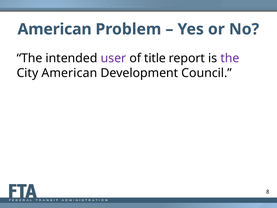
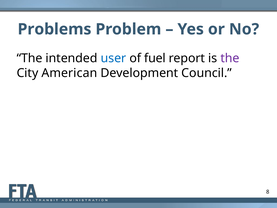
American at (55, 29): American -> Problems
user colour: purple -> blue
title: title -> fuel
